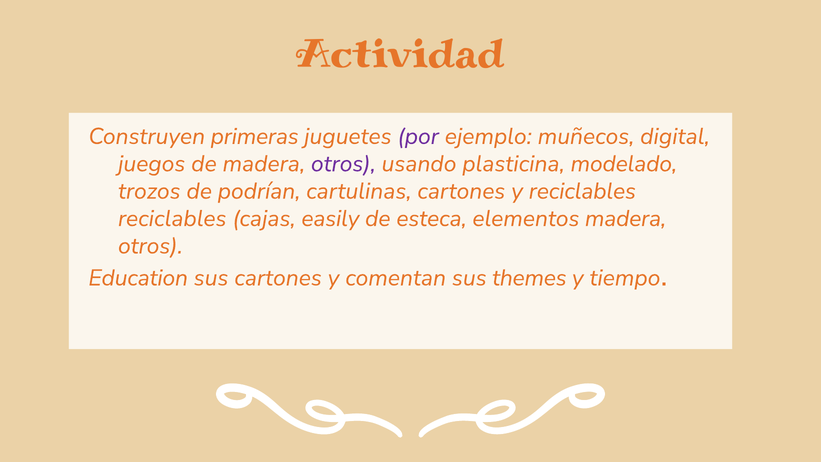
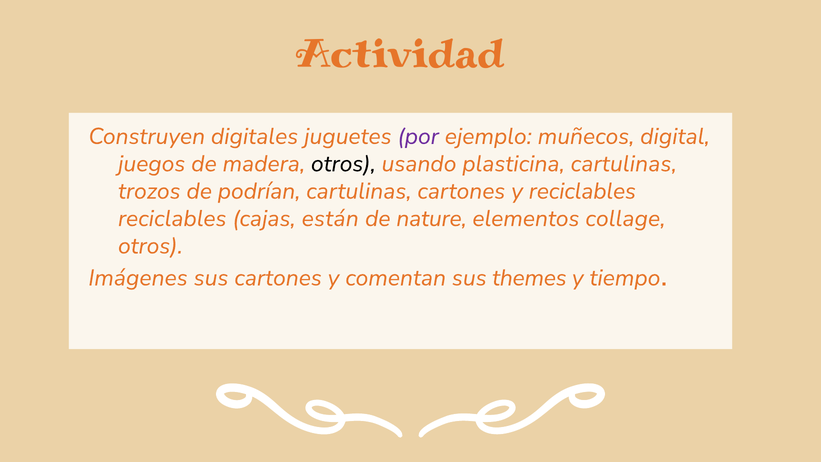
primeras: primeras -> digitales
otros at (343, 164) colour: purple -> black
plasticina modelado: modelado -> cartulinas
easily: easily -> están
esteca: esteca -> nature
elementos madera: madera -> collage
Education: Education -> Imágenes
